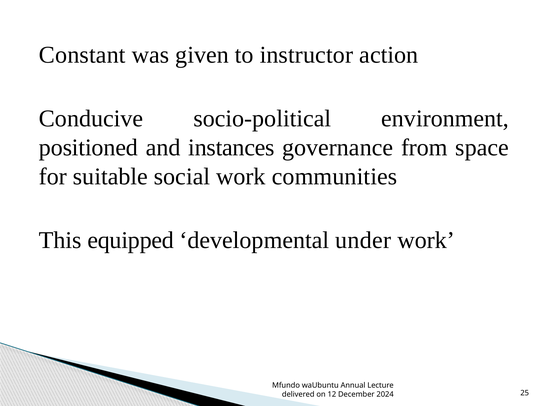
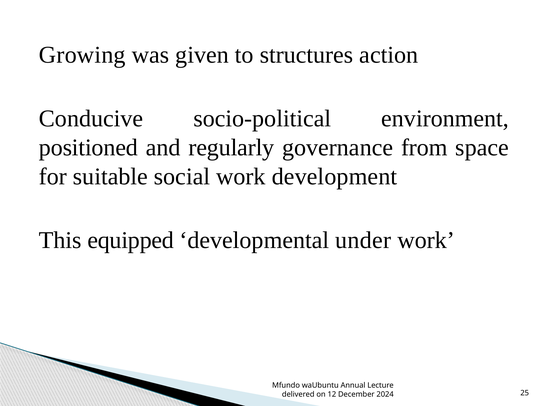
Constant: Constant -> Growing
instructor: instructor -> structures
instances: instances -> regularly
communities: communities -> development
